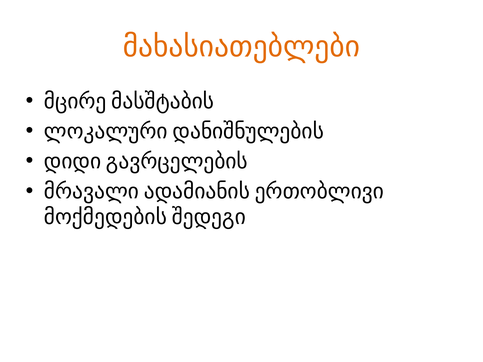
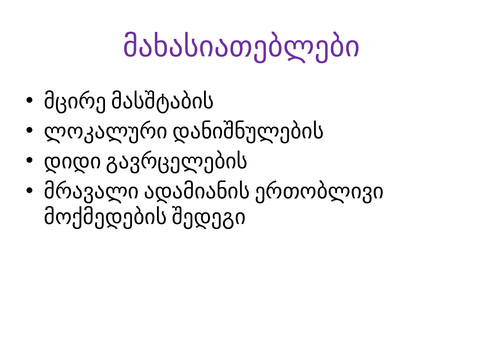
მახასიათებლები colour: orange -> purple
